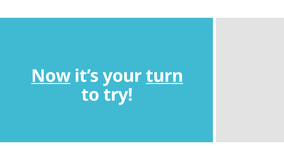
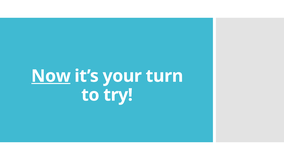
turn underline: present -> none
